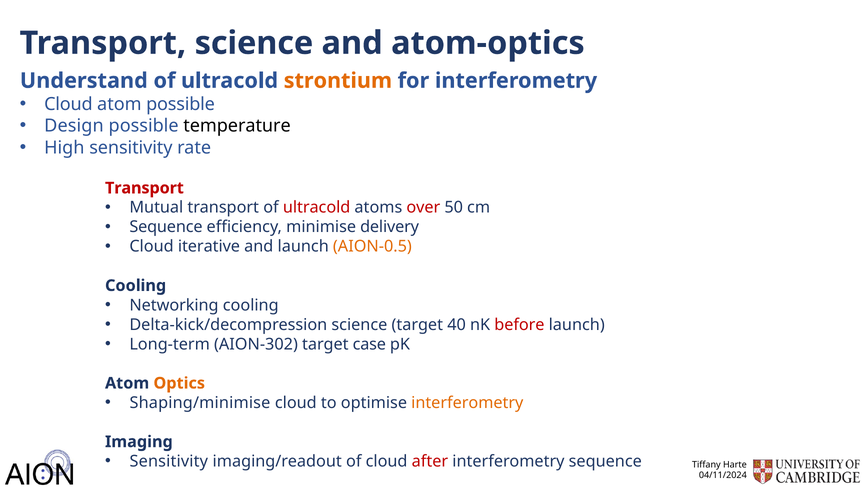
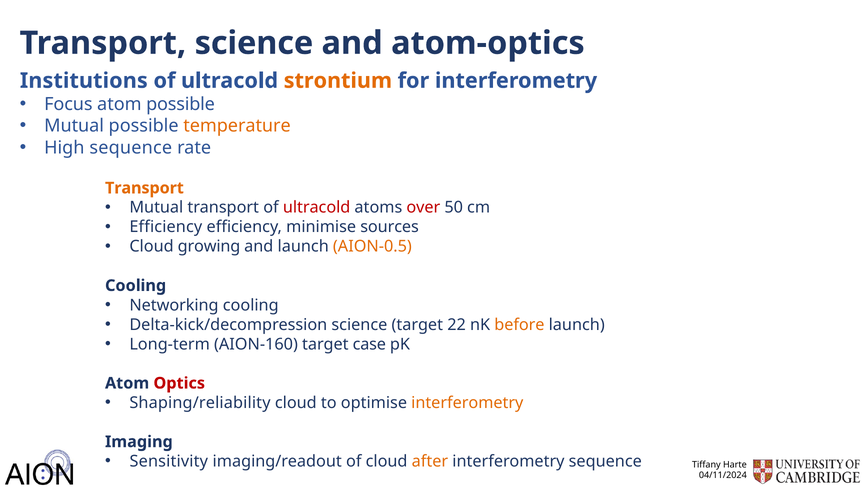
Understand: Understand -> Institutions
Cloud at (68, 104): Cloud -> Focus
Design at (74, 126): Design -> Mutual
temperature colour: black -> orange
High sensitivity: sensitivity -> sequence
Transport at (144, 188) colour: red -> orange
Sequence at (166, 227): Sequence -> Efficiency
delivery: delivery -> sources
iterative: iterative -> growing
40: 40 -> 22
before colour: red -> orange
AION-302: AION-302 -> AION-160
Optics colour: orange -> red
Shaping/minimise: Shaping/minimise -> Shaping/reliability
after colour: red -> orange
